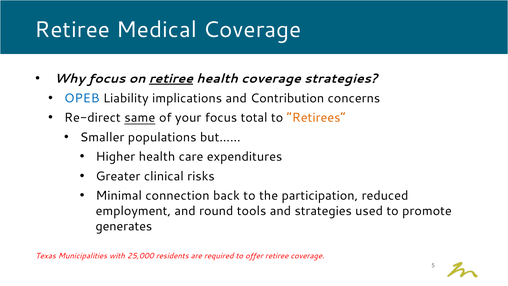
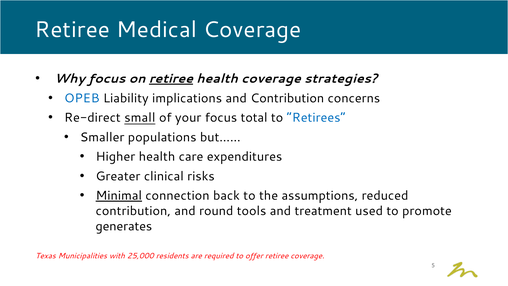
same: same -> small
Retirees colour: orange -> blue
Minimal underline: none -> present
participation: participation -> assumptions
employment at (133, 211): employment -> contribution
and strategies: strategies -> treatment
